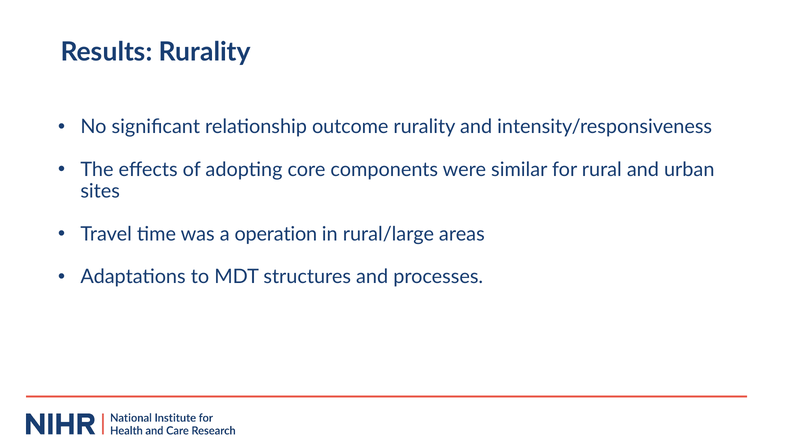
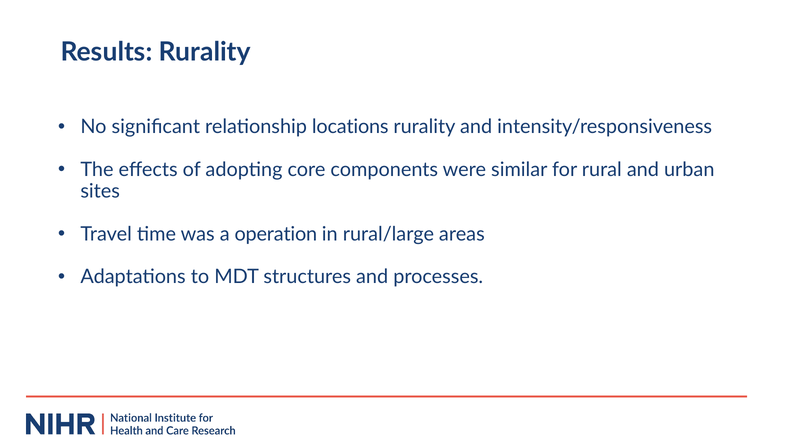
outcome: outcome -> locations
